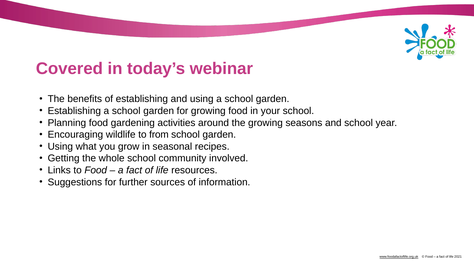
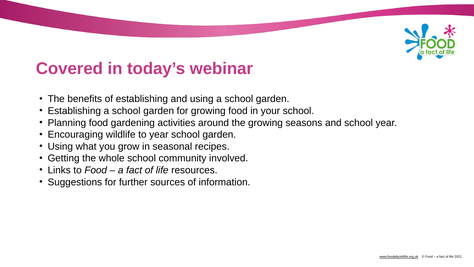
to from: from -> year
